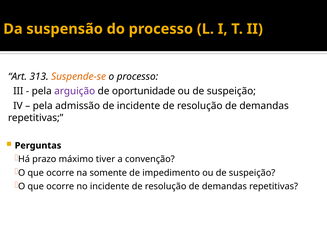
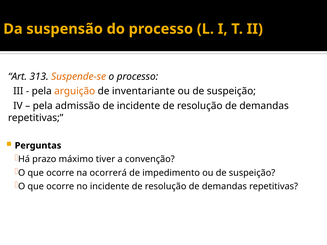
arguição colour: purple -> orange
oportunidade: oportunidade -> inventariante
somente: somente -> ocorrerá
